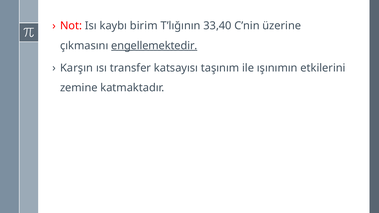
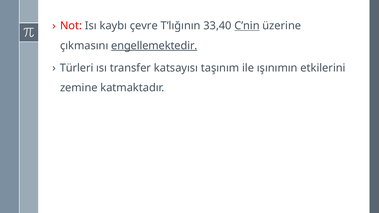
birim: birim -> çevre
C’nin underline: none -> present
Karşın: Karşın -> Türleri
